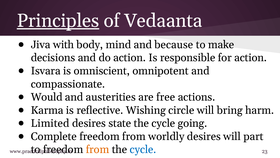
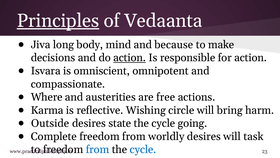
with: with -> long
action at (130, 58) underline: none -> present
Would: Would -> Where
Limited: Limited -> Outside
part: part -> task
from at (98, 149) colour: orange -> blue
